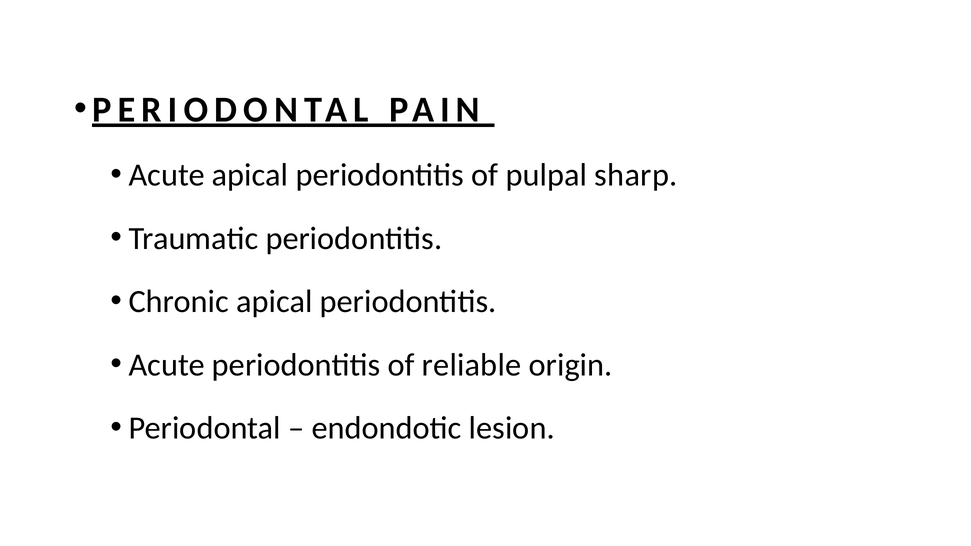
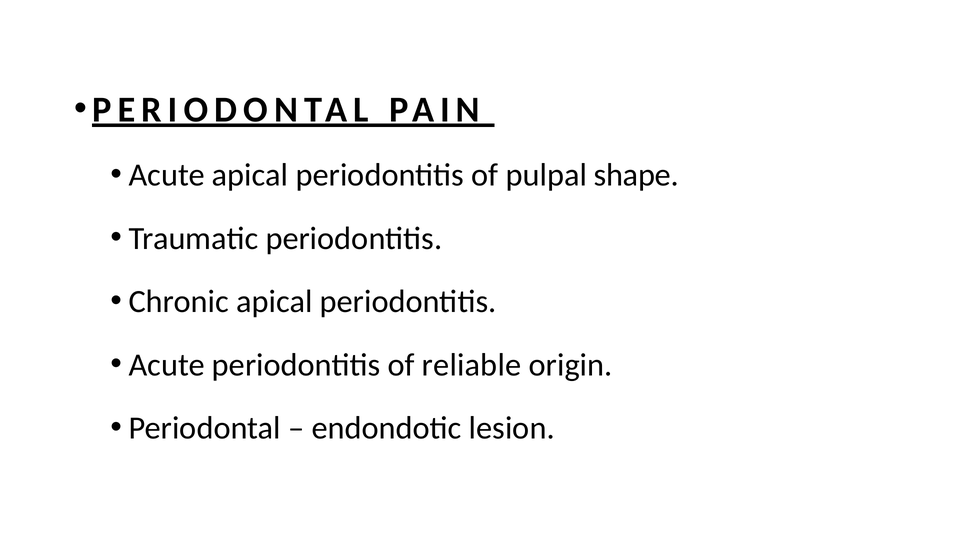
sharp: sharp -> shape
